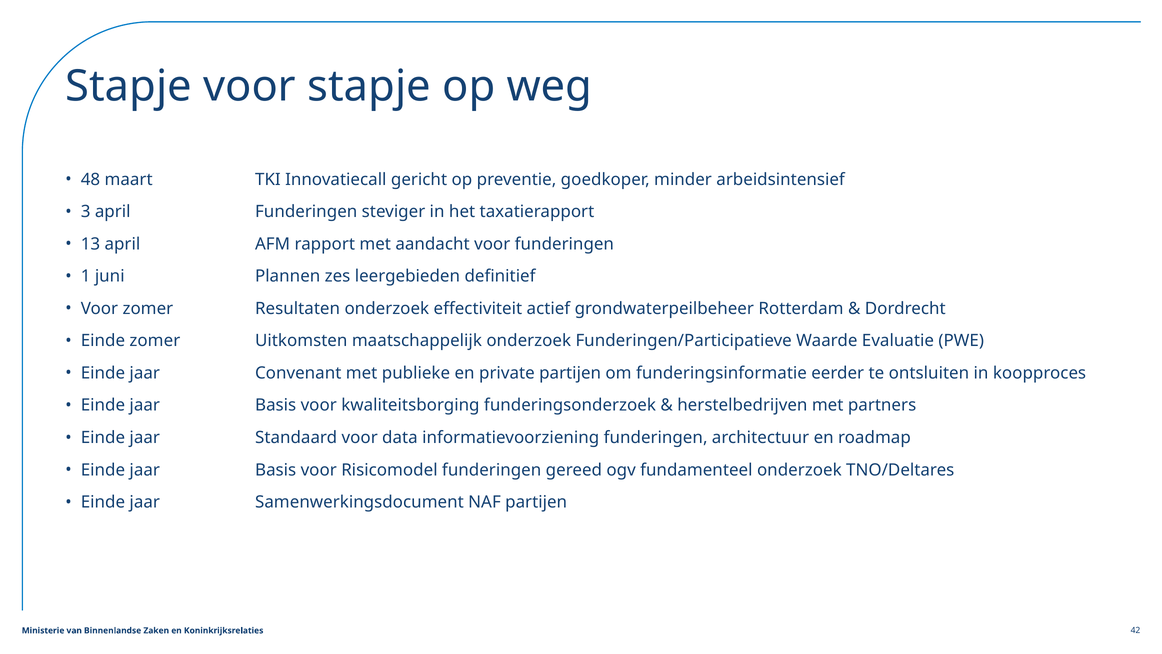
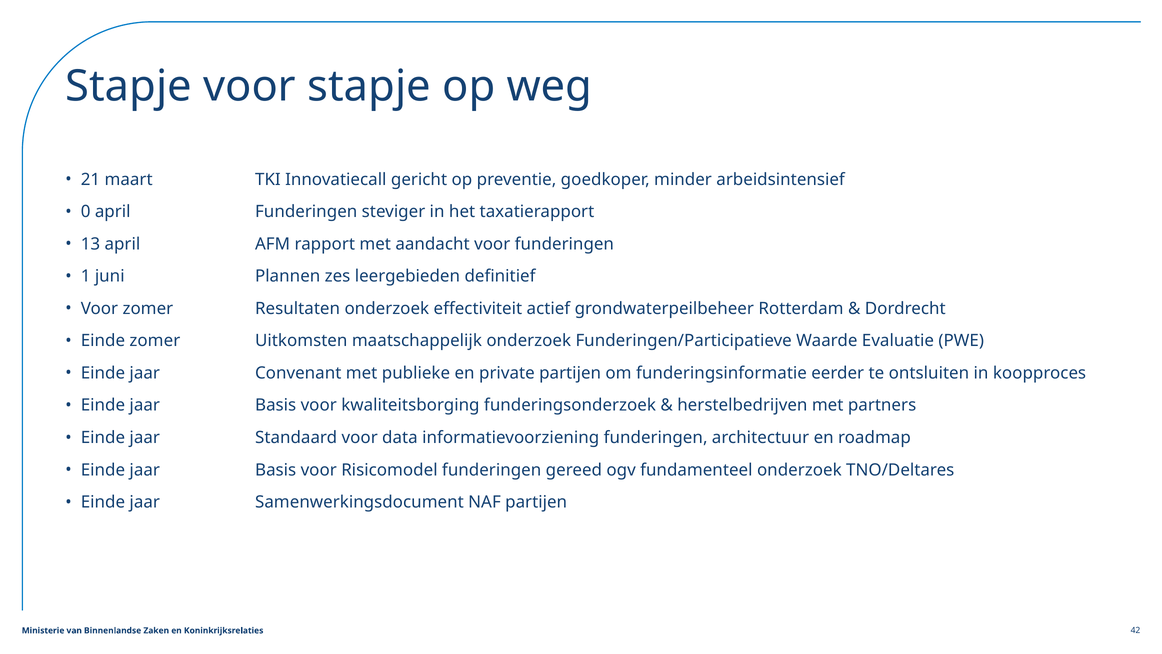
48: 48 -> 21
3: 3 -> 0
